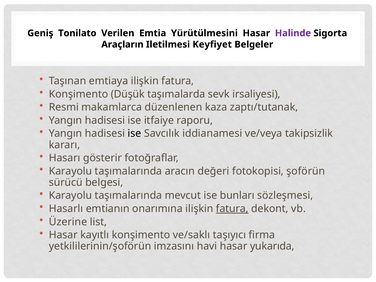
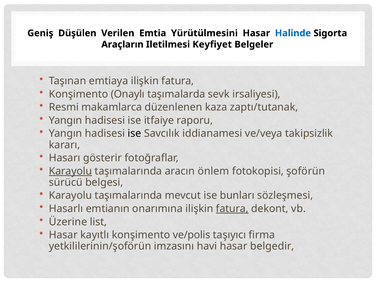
Tonilato: Tonilato -> Düşülen
Halinde colour: purple -> blue
Düşük: Düşük -> Onaylı
Karayolu at (70, 171) underline: none -> present
değeri: değeri -> önlem
ve/saklı: ve/saklı -> ve/polis
yukarıda: yukarıda -> belgedir
